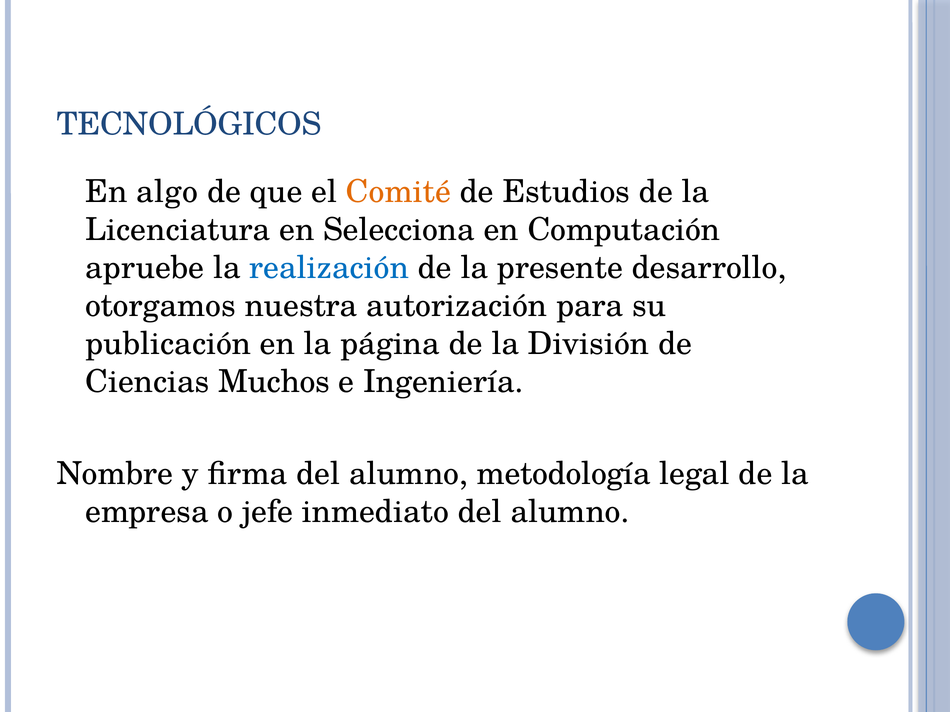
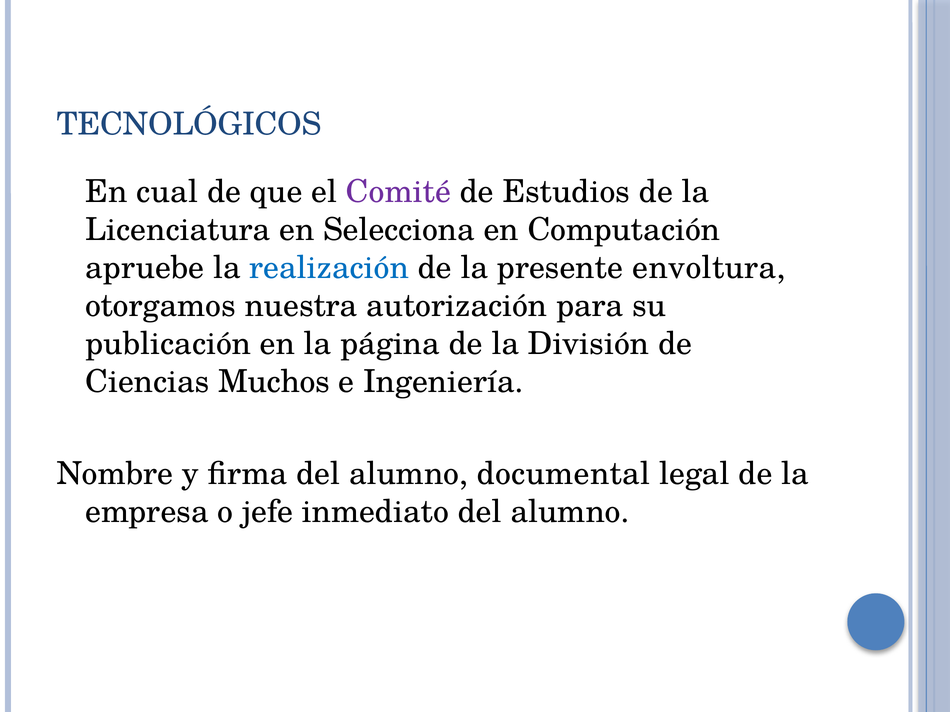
algo: algo -> cual
Comité colour: orange -> purple
desarrollo: desarrollo -> envoltura
metodología: metodología -> documental
